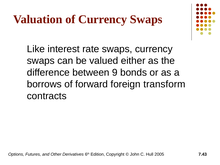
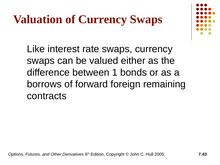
9: 9 -> 1
transform: transform -> remaining
